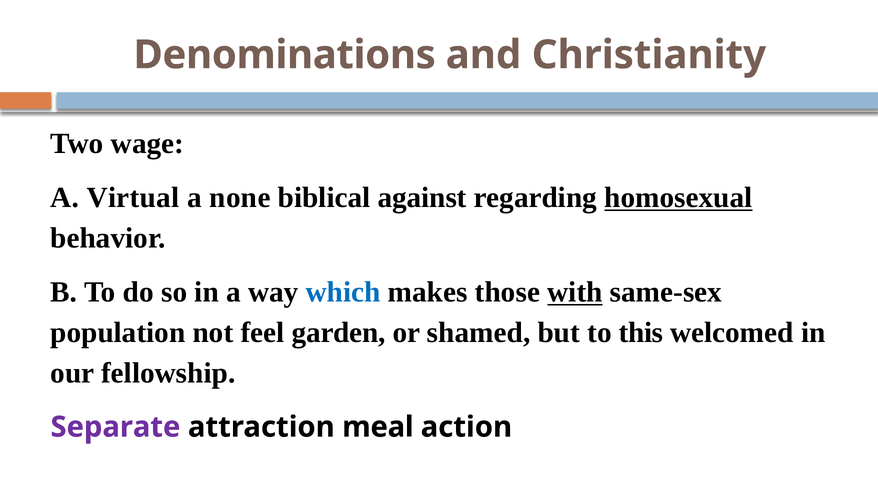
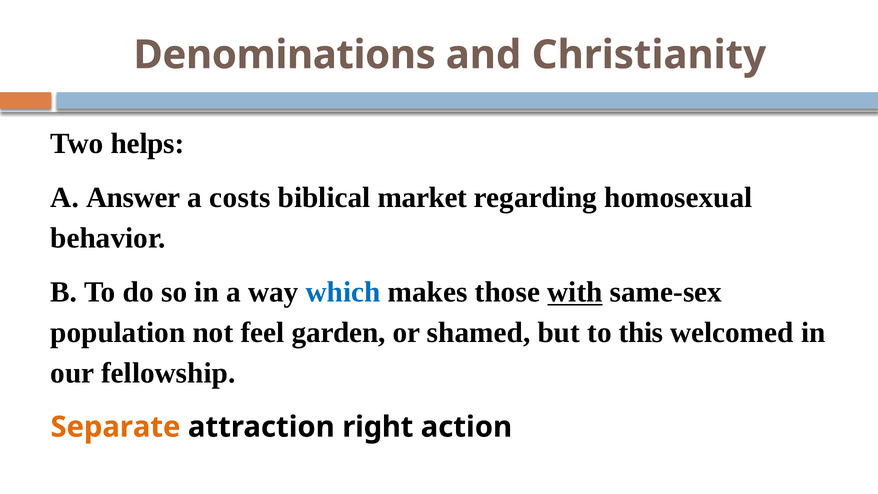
wage: wage -> helps
Virtual: Virtual -> Answer
none: none -> costs
against: against -> market
homosexual underline: present -> none
Separate colour: purple -> orange
meal: meal -> right
